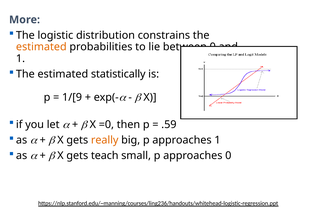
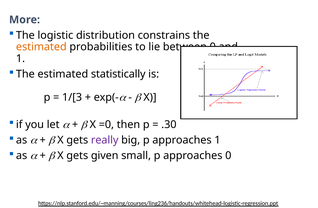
1/[9: 1/[9 -> 1/[3
.59: .59 -> .30
really colour: orange -> purple
teach: teach -> given
